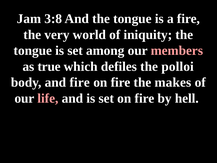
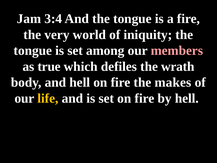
3:8: 3:8 -> 3:4
polloi: polloi -> wrath
and fire: fire -> hell
life colour: pink -> yellow
